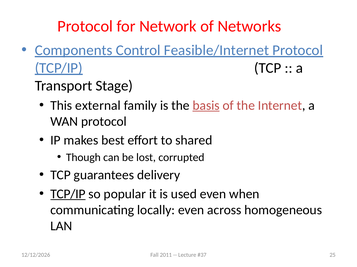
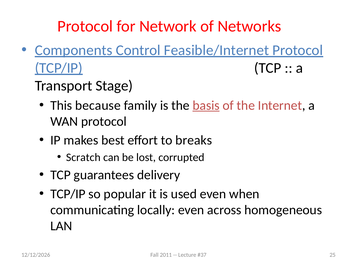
external: external -> because
shared: shared -> breaks
Though: Though -> Scratch
TCP/IP at (68, 194) underline: present -> none
